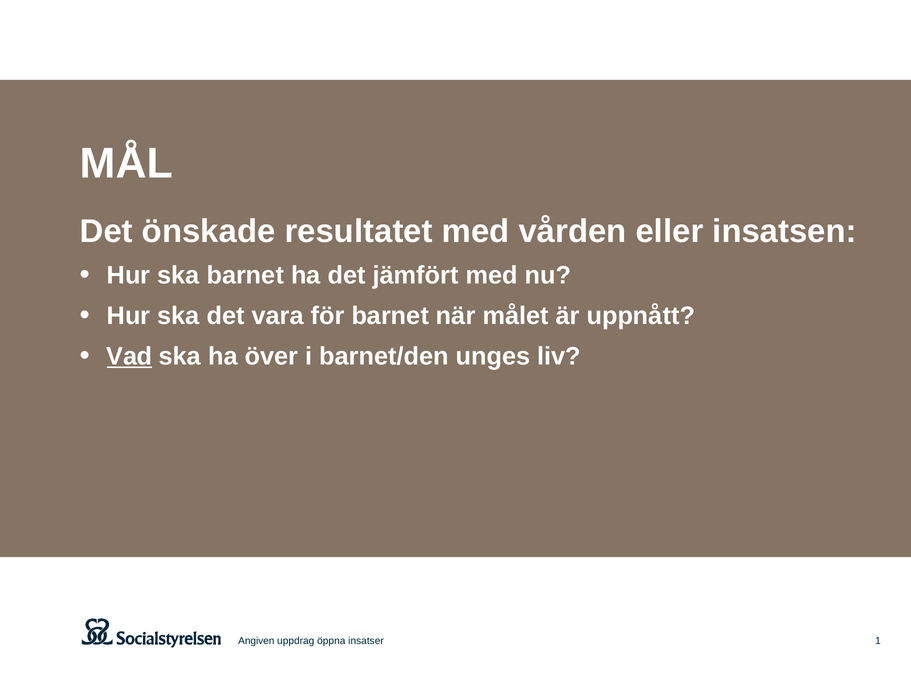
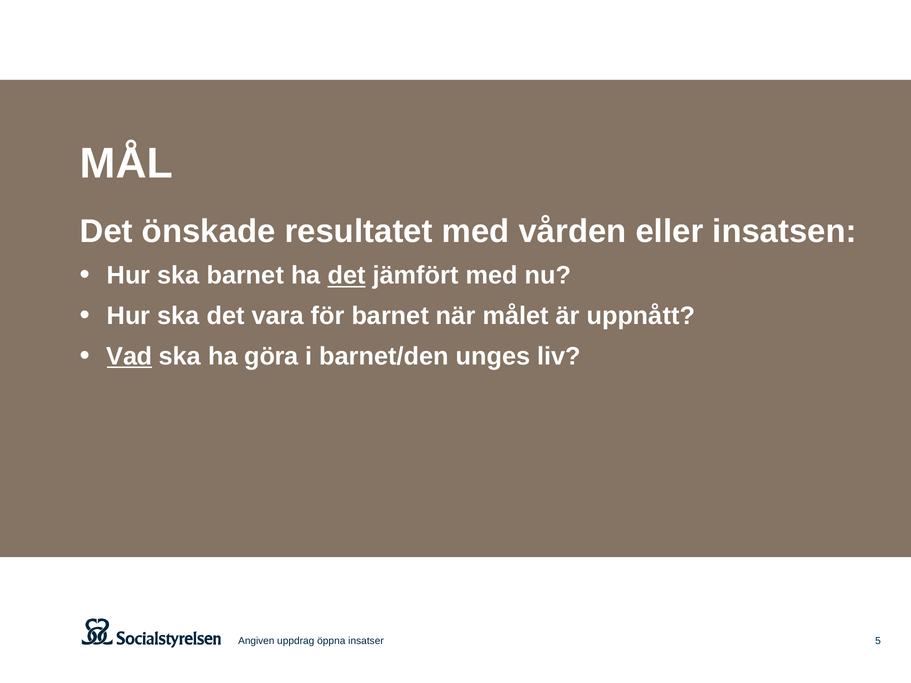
det at (347, 276) underline: none -> present
över: över -> göra
1: 1 -> 5
